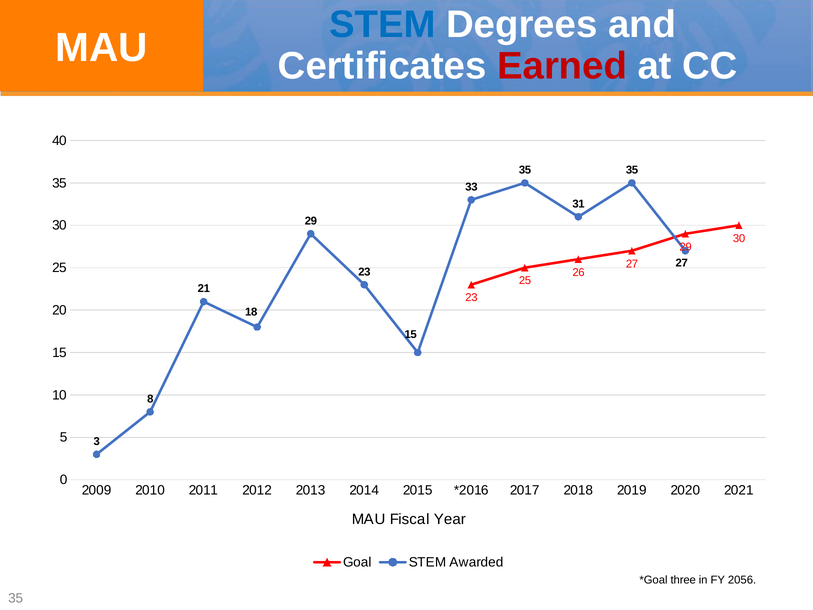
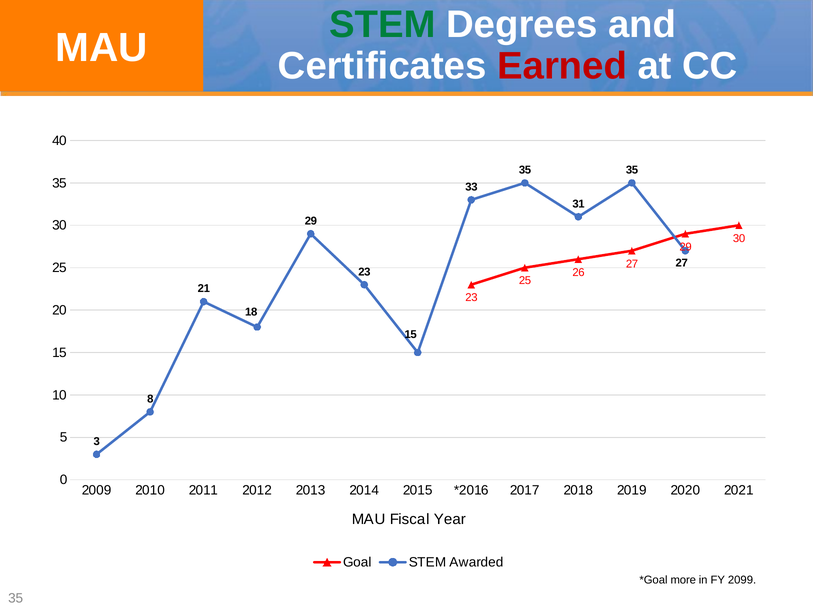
STEM at (382, 25) colour: blue -> green
three: three -> more
2056: 2056 -> 2099
